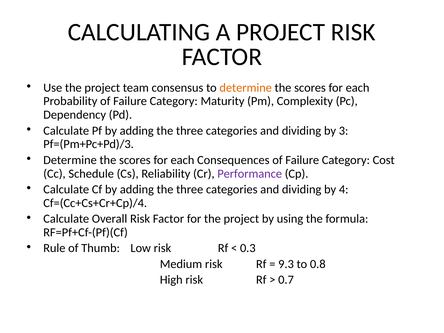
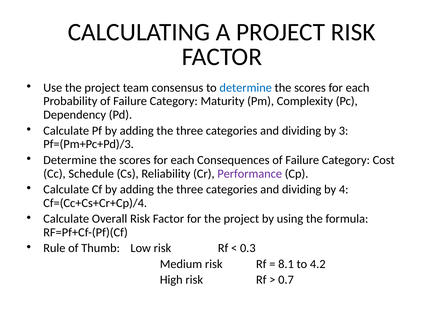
determine at (246, 88) colour: orange -> blue
9.3: 9.3 -> 8.1
0.8: 0.8 -> 4.2
